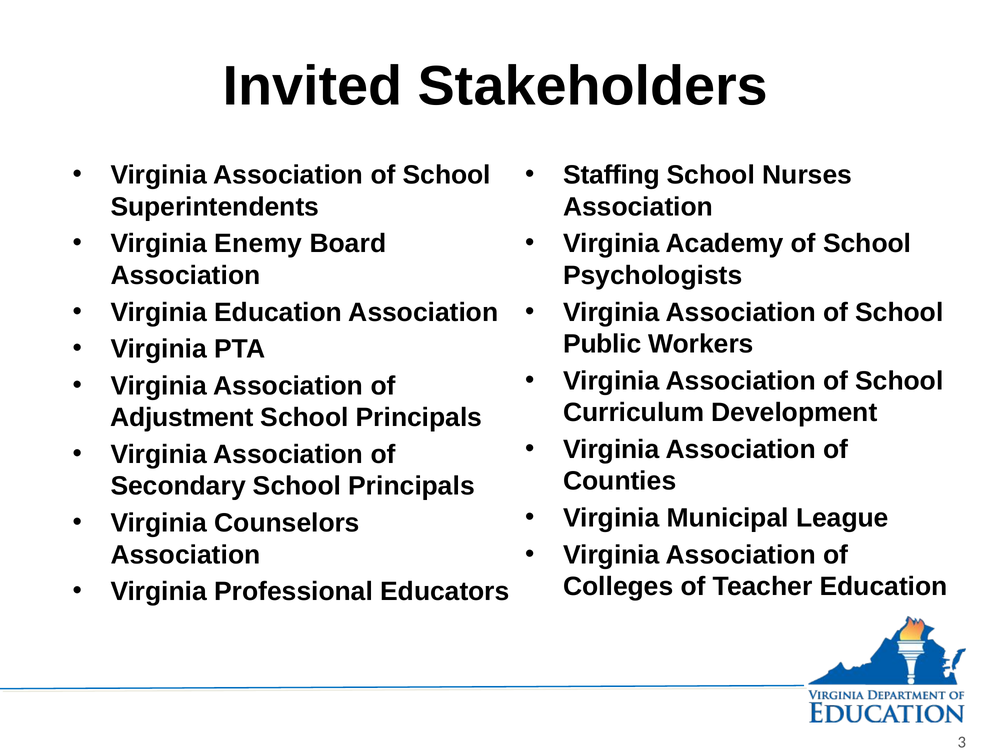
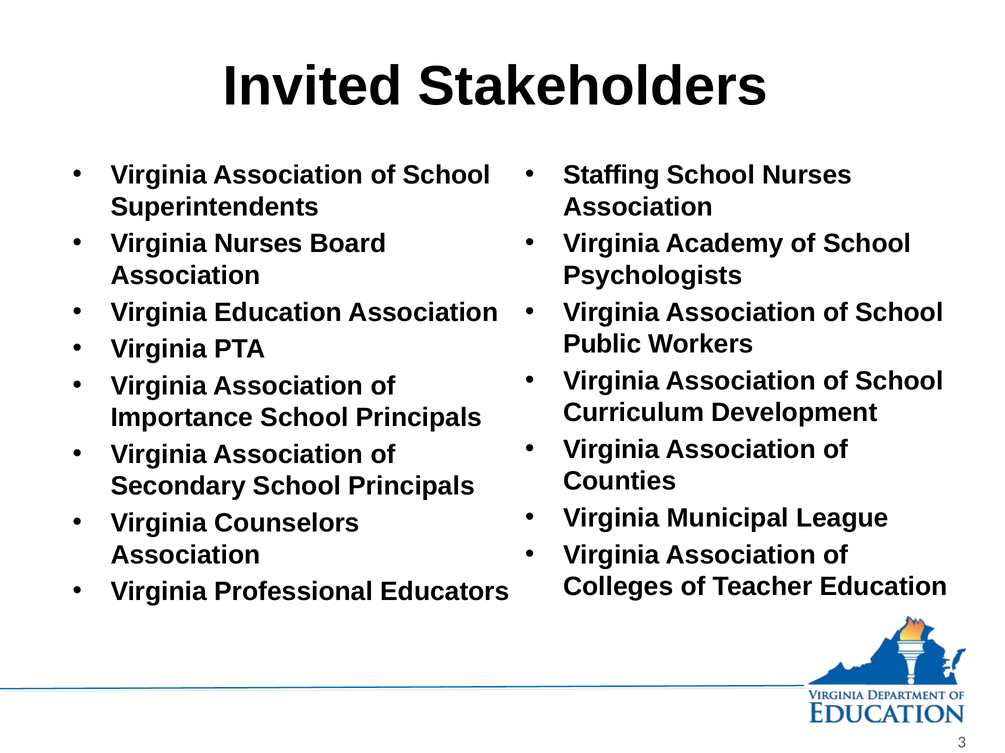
Virginia Enemy: Enemy -> Nurses
Adjustment: Adjustment -> Importance
